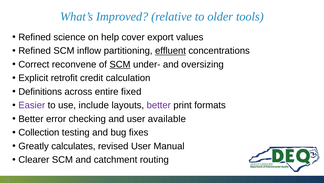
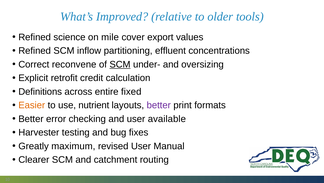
help: help -> mile
effluent underline: present -> none
Easier colour: purple -> orange
include: include -> nutrient
Collection: Collection -> Harvester
calculates: calculates -> maximum
